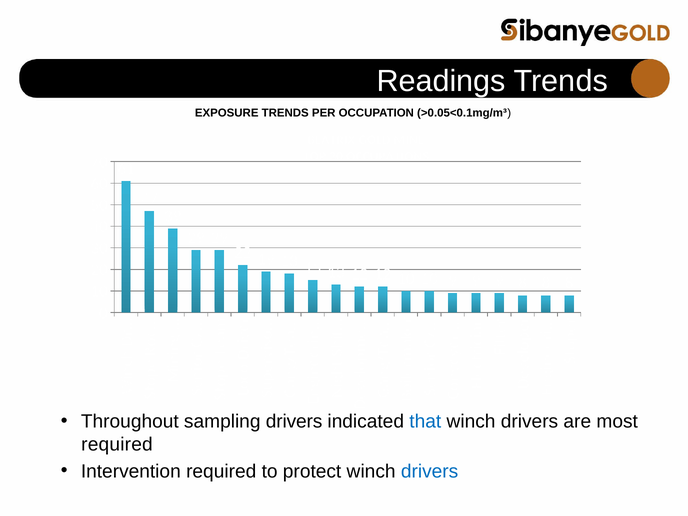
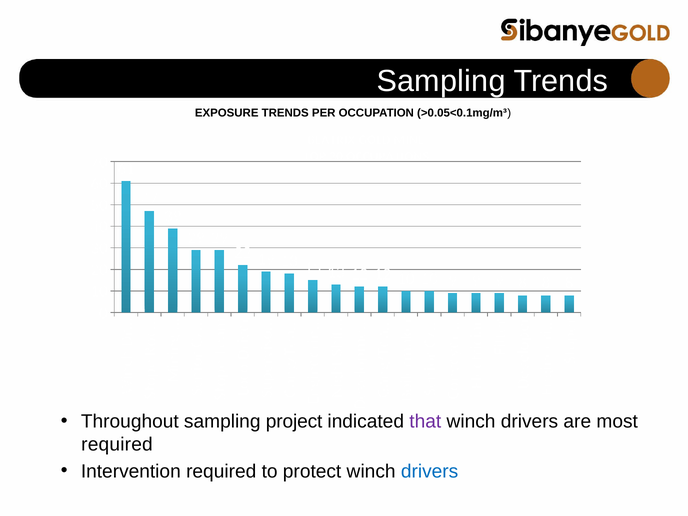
Readings at (441, 81): Readings -> Sampling
sampling drivers: drivers -> project
that colour: blue -> purple
